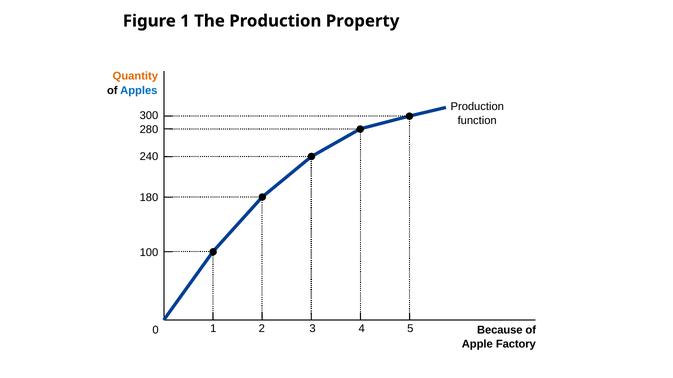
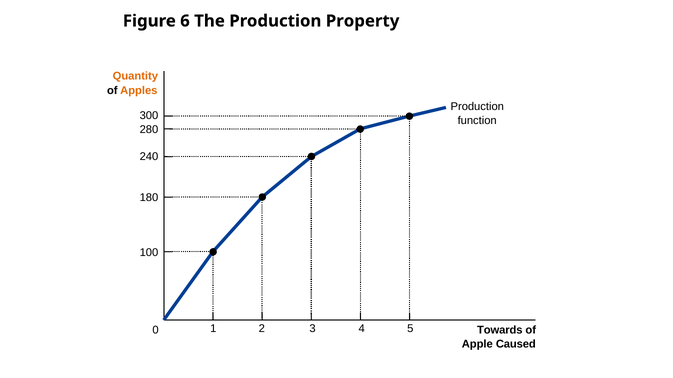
Figure 1: 1 -> 6
Apples colour: blue -> orange
Because: Because -> Towards
Factory: Factory -> Caused
